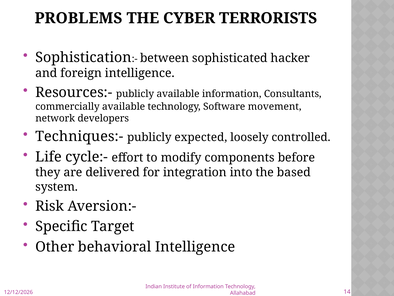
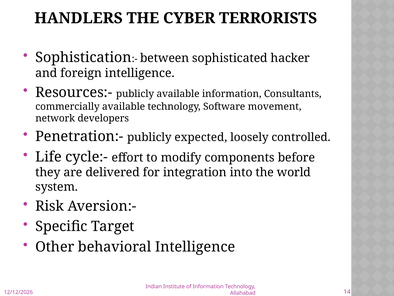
PROBLEMS: PROBLEMS -> HANDLERS
Techniques:-: Techniques:- -> Penetration:-
based: based -> world
